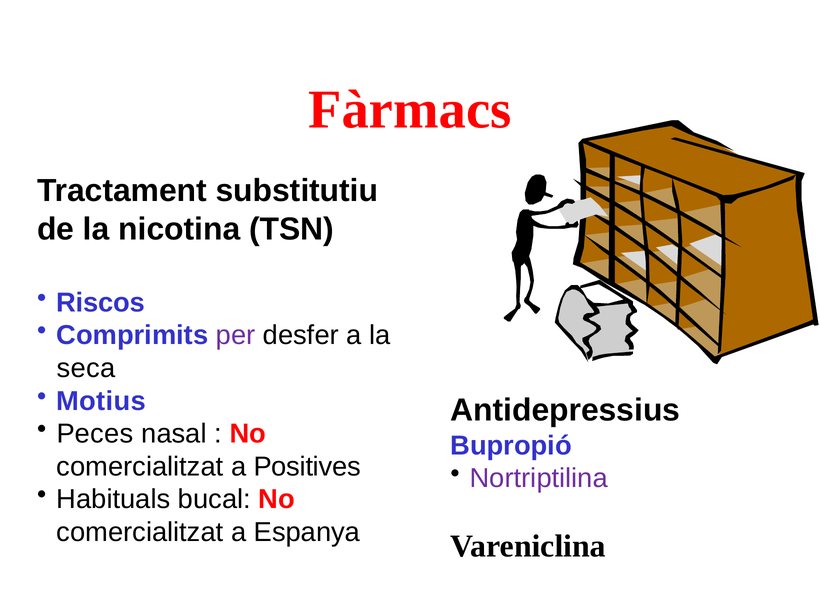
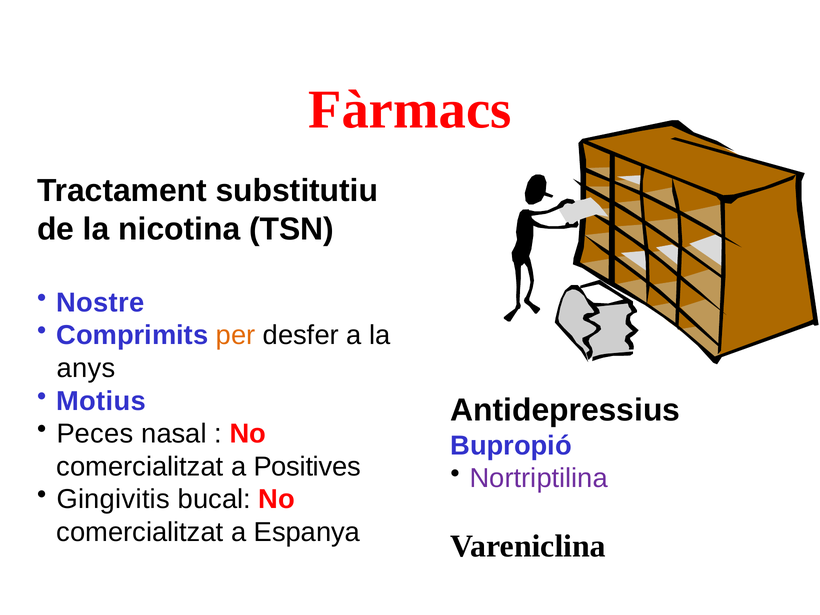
Riscos: Riscos -> Nostre
per colour: purple -> orange
seca: seca -> anys
Habituals: Habituals -> Gingivitis
